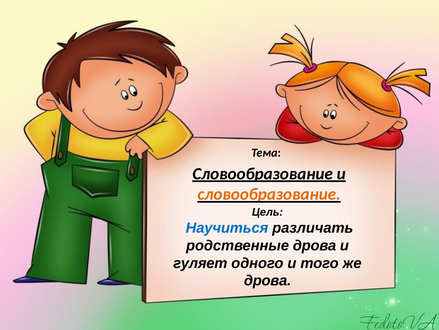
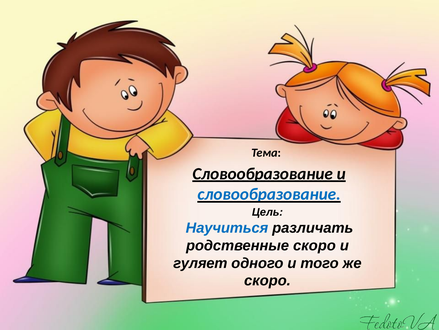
словообразование at (269, 194) colour: orange -> blue
родственные дрова: дрова -> скоро
дрова at (268, 280): дрова -> скоро
